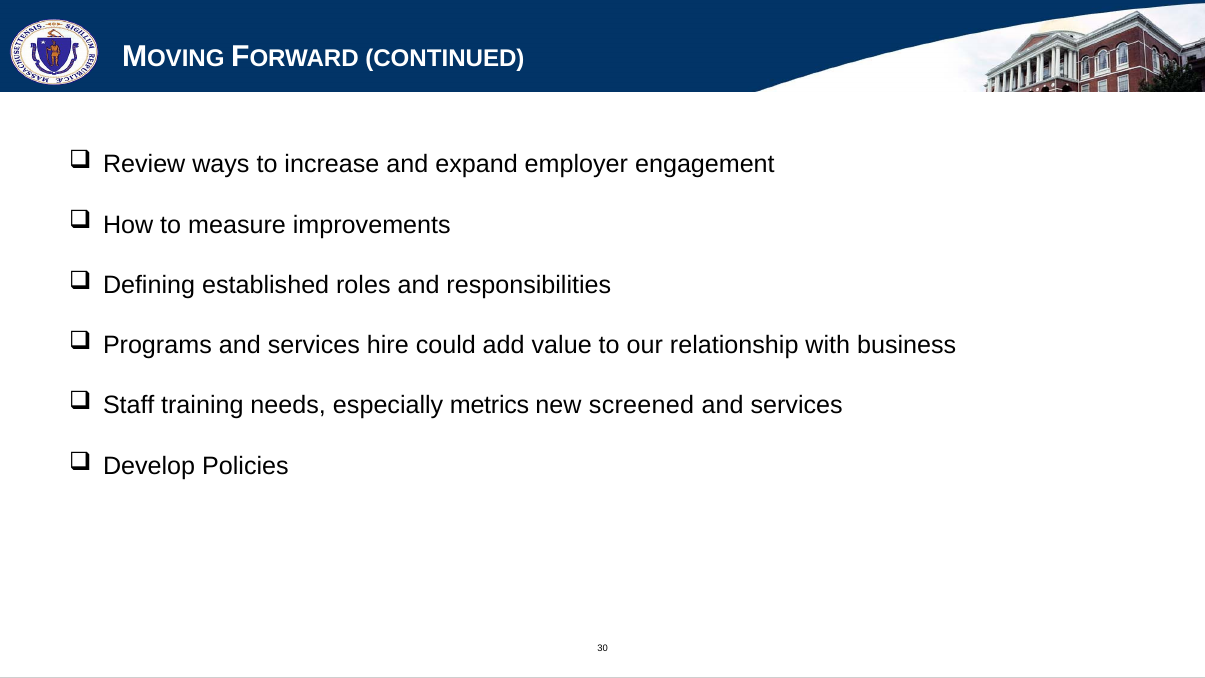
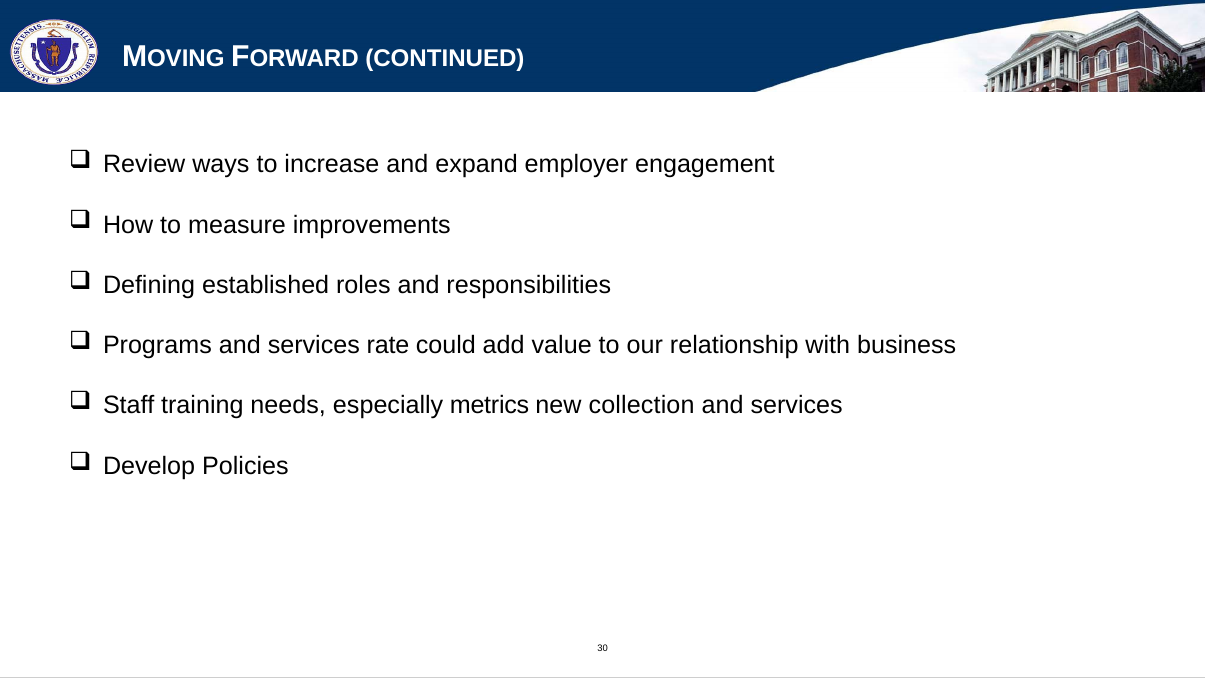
hire: hire -> rate
screened: screened -> collection
